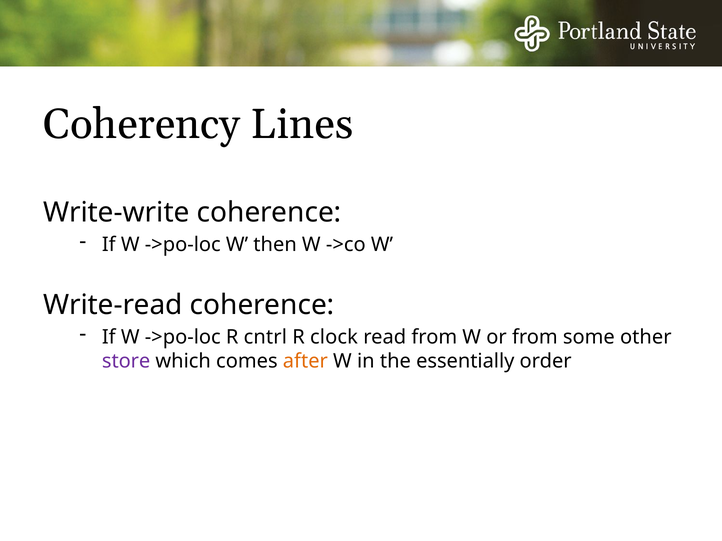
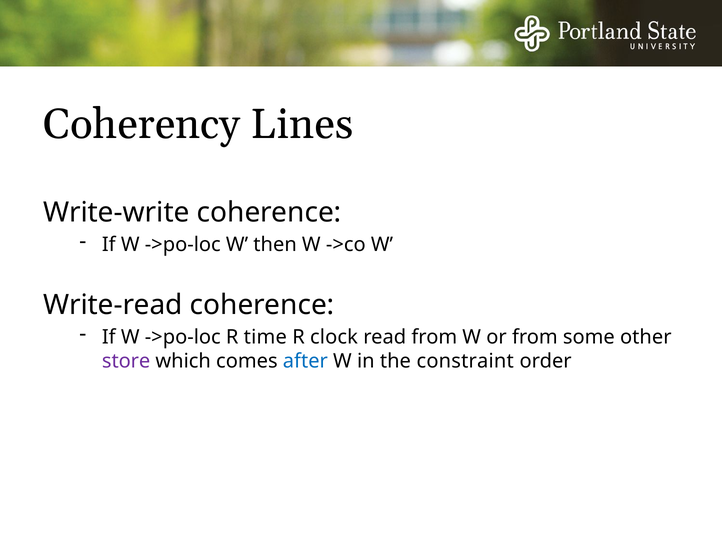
cntrl: cntrl -> time
after colour: orange -> blue
essentially: essentially -> constraint
